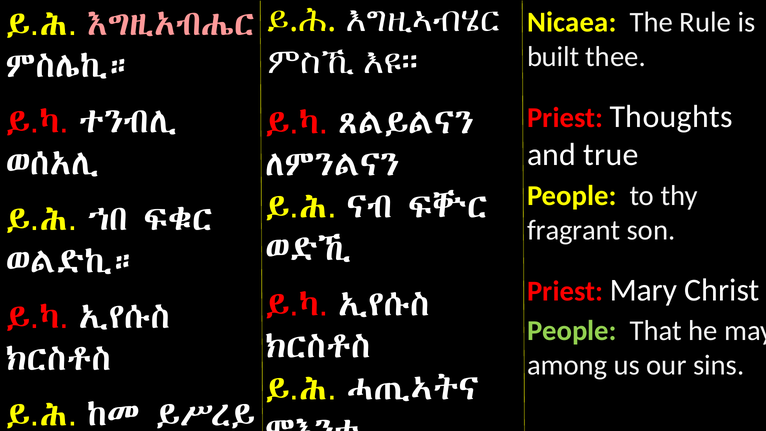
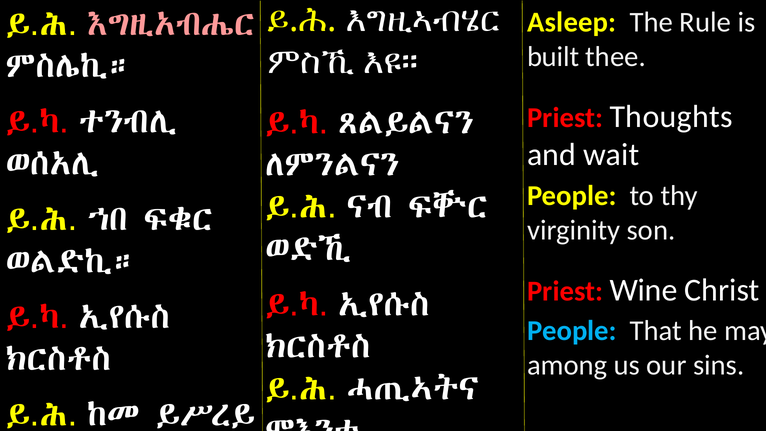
Nicaea: Nicaea -> Asleep
true: true -> wait
fragrant: fragrant -> virginity
Mary: Mary -> Wine
People at (572, 331) colour: light green -> light blue
